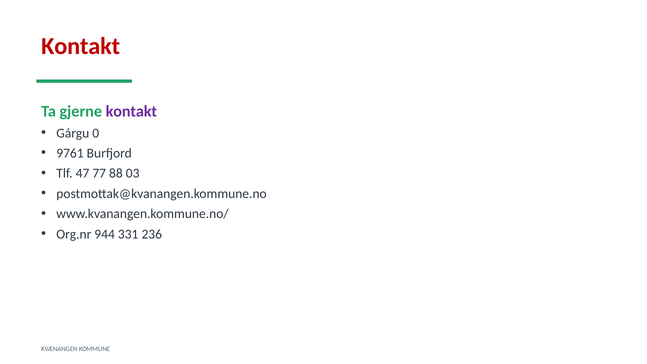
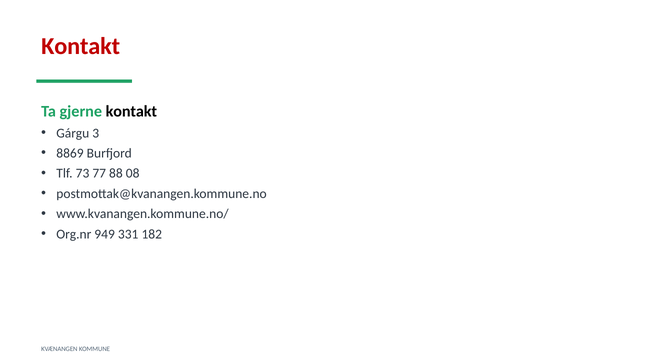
kontakt at (131, 111) colour: purple -> black
0: 0 -> 3
9761: 9761 -> 8869
47: 47 -> 73
03: 03 -> 08
944: 944 -> 949
236: 236 -> 182
